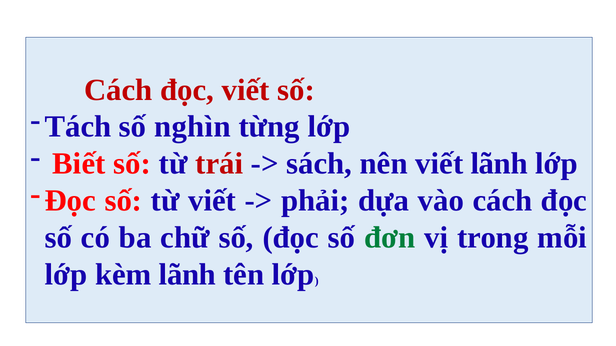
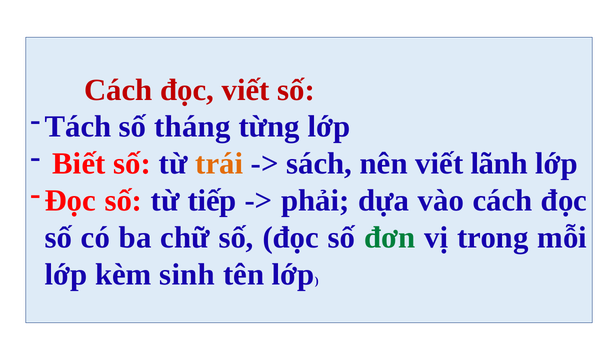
nghìn: nghìn -> tháng
trái colour: red -> orange
từ viết: viết -> tiếp
kèm lãnh: lãnh -> sinh
